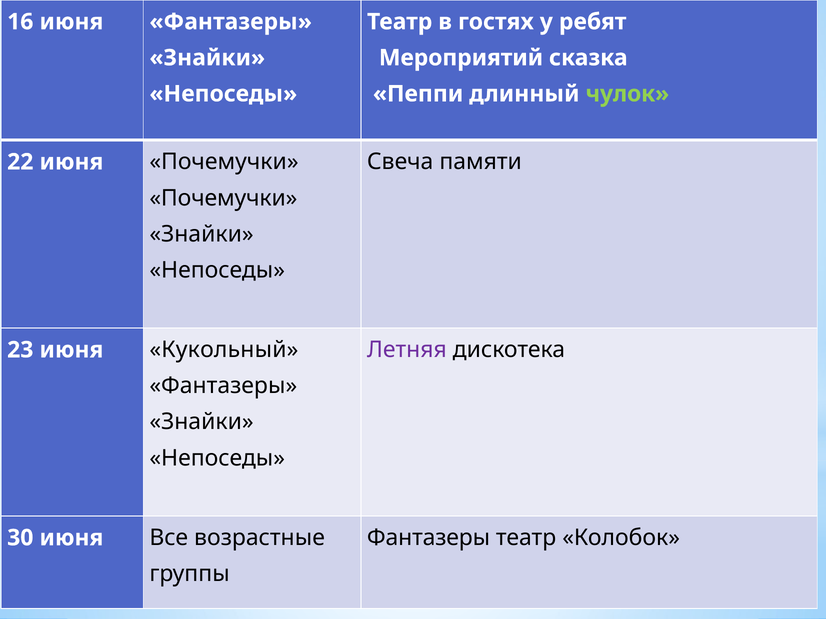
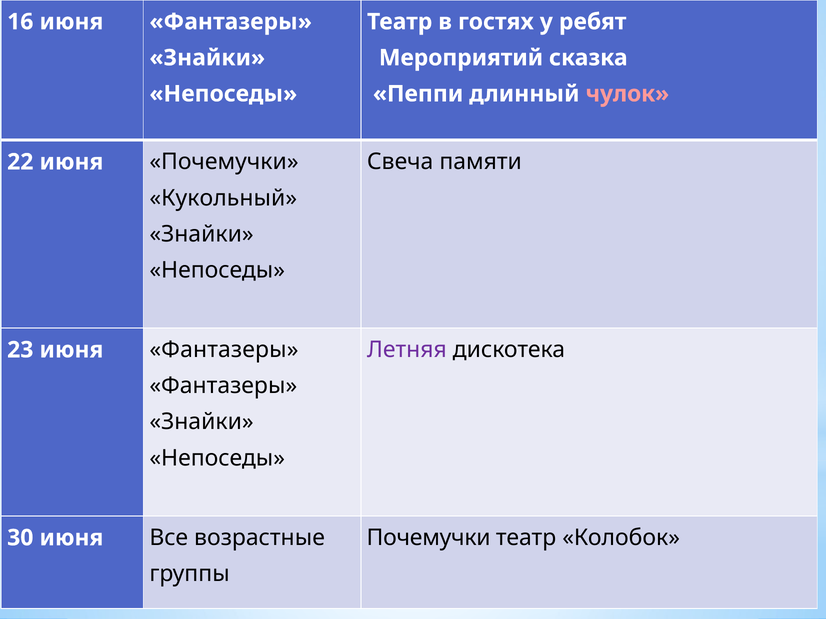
чулок colour: light green -> pink
Почемучки at (223, 198): Почемучки -> Кукольный
23 июня Кукольный: Кукольный -> Фантазеры
Фантазеры at (429, 538): Фантазеры -> Почемучки
